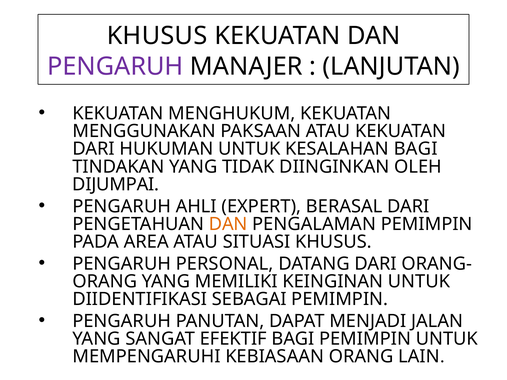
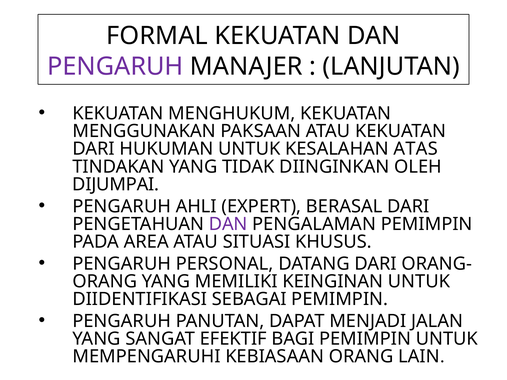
KHUSUS at (157, 36): KHUSUS -> FORMAL
KESALAHAN BAGI: BAGI -> ATAS
DAN at (228, 224) colour: orange -> purple
